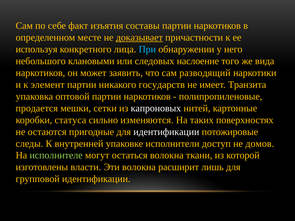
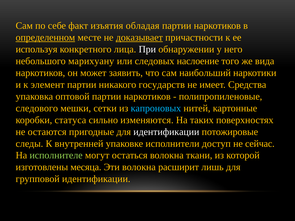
составы: составы -> обладая
определенном underline: none -> present
При colour: light blue -> white
клановыми: клановыми -> марихуану
разводящий: разводящий -> наибольший
Транзита: Транзита -> Средства
продается: продается -> следового
капроновых colour: white -> light blue
домов: домов -> сейчас
власти: власти -> месяца
